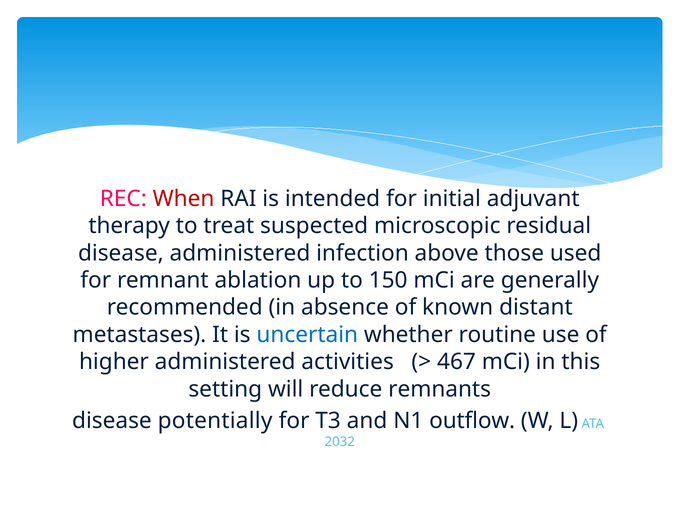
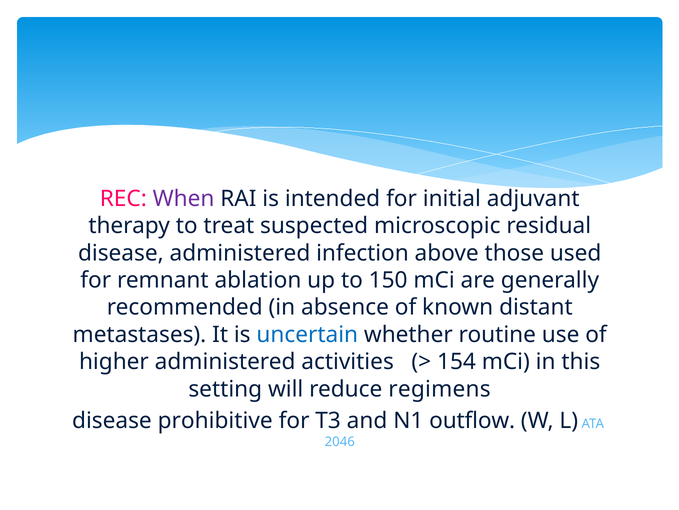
When colour: red -> purple
467: 467 -> 154
remnants: remnants -> regimens
potentially: potentially -> prohibitive
2032: 2032 -> 2046
